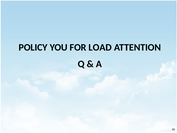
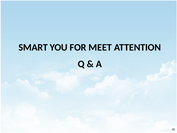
POLICY: POLICY -> SMART
LOAD: LOAD -> MEET
